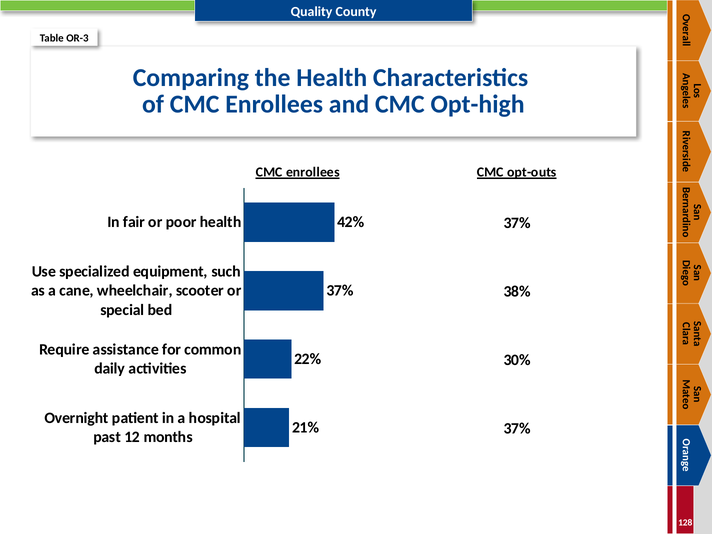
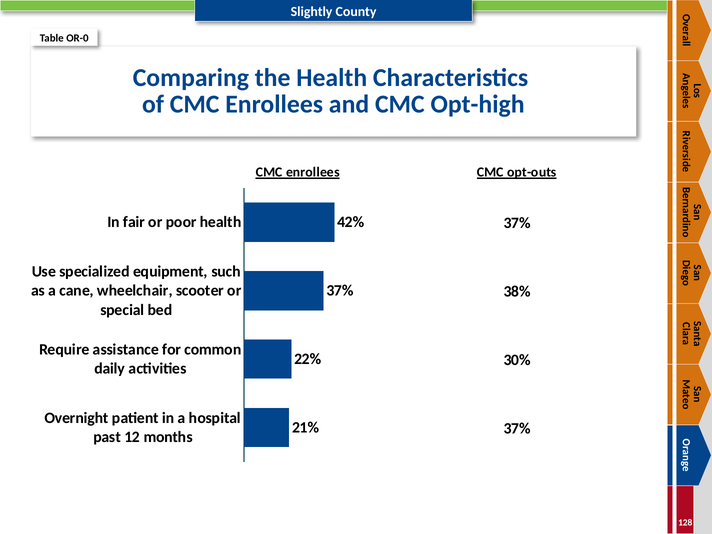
Quality: Quality -> Slightly
OR-3: OR-3 -> OR-0
